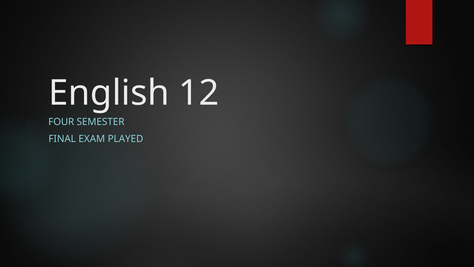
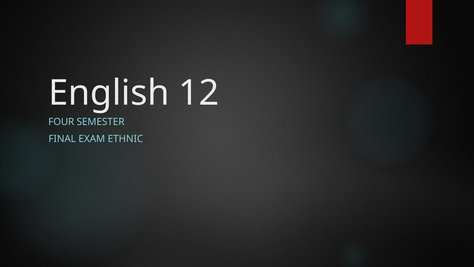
PLAYED: PLAYED -> ETHNIC
